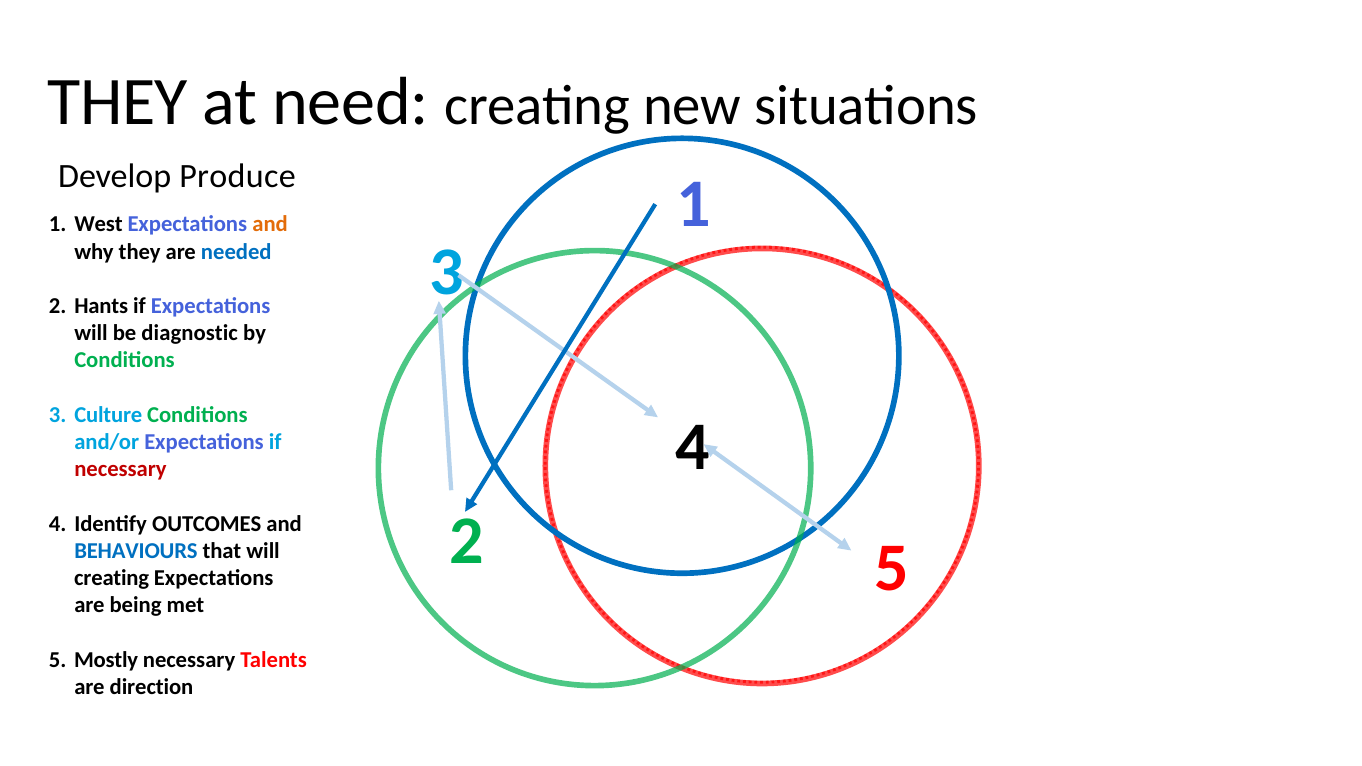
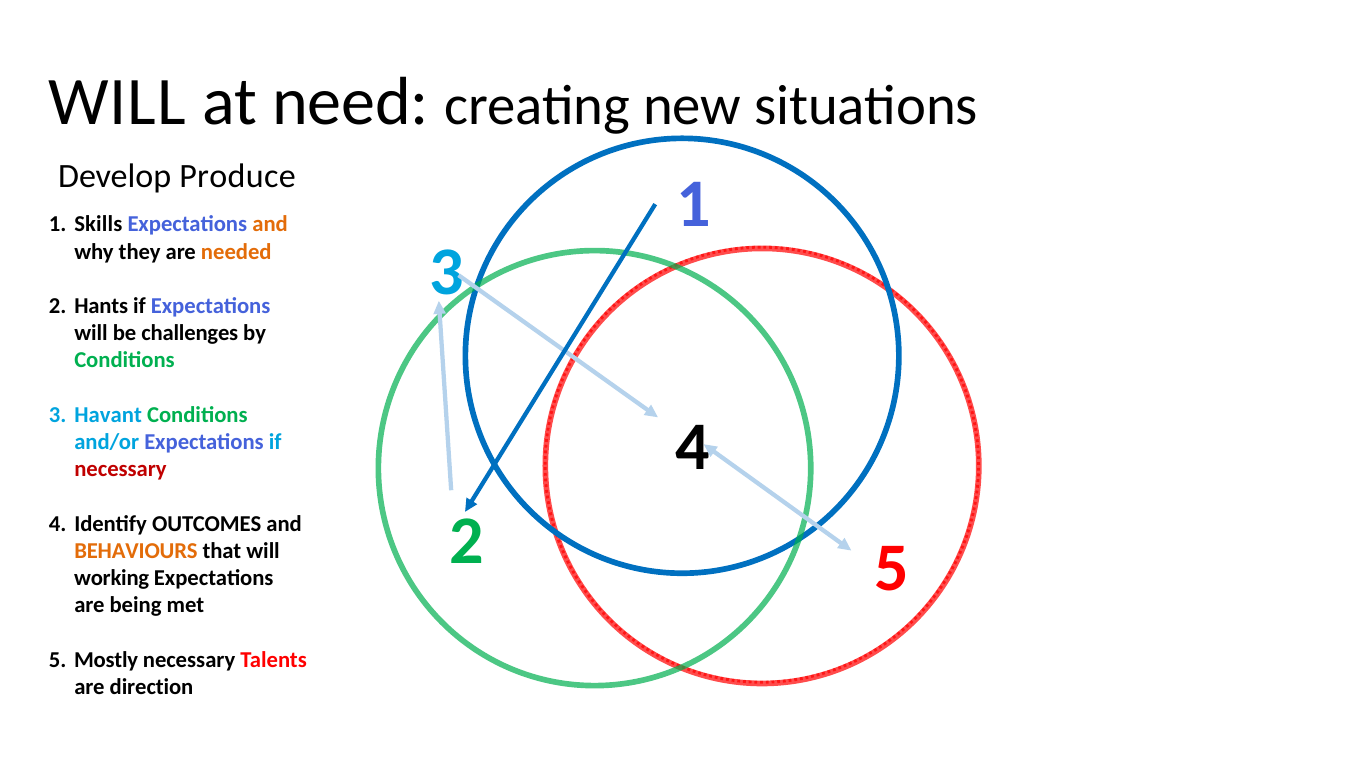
THEY at (118, 102): THEY -> WILL
West: West -> Skills
needed colour: blue -> orange
diagnostic: diagnostic -> challenges
Culture: Culture -> Havant
BEHAVIOURS colour: blue -> orange
creating at (112, 578): creating -> working
